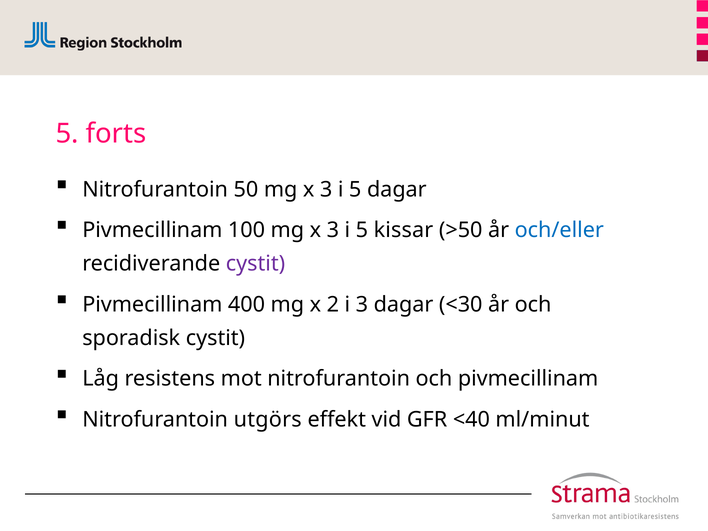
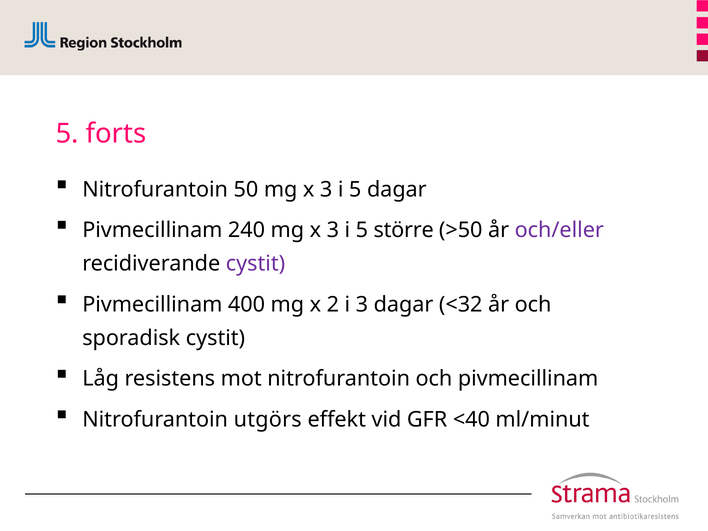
100: 100 -> 240
kissar: kissar -> större
och/eller colour: blue -> purple
<30: <30 -> <32
